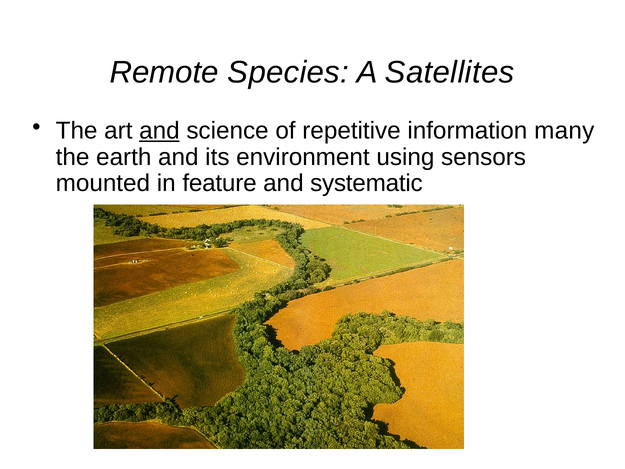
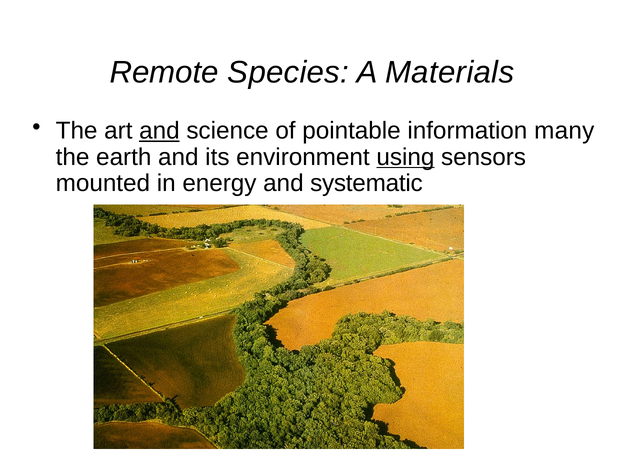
Satellites: Satellites -> Materials
repetitive: repetitive -> pointable
using underline: none -> present
feature: feature -> energy
